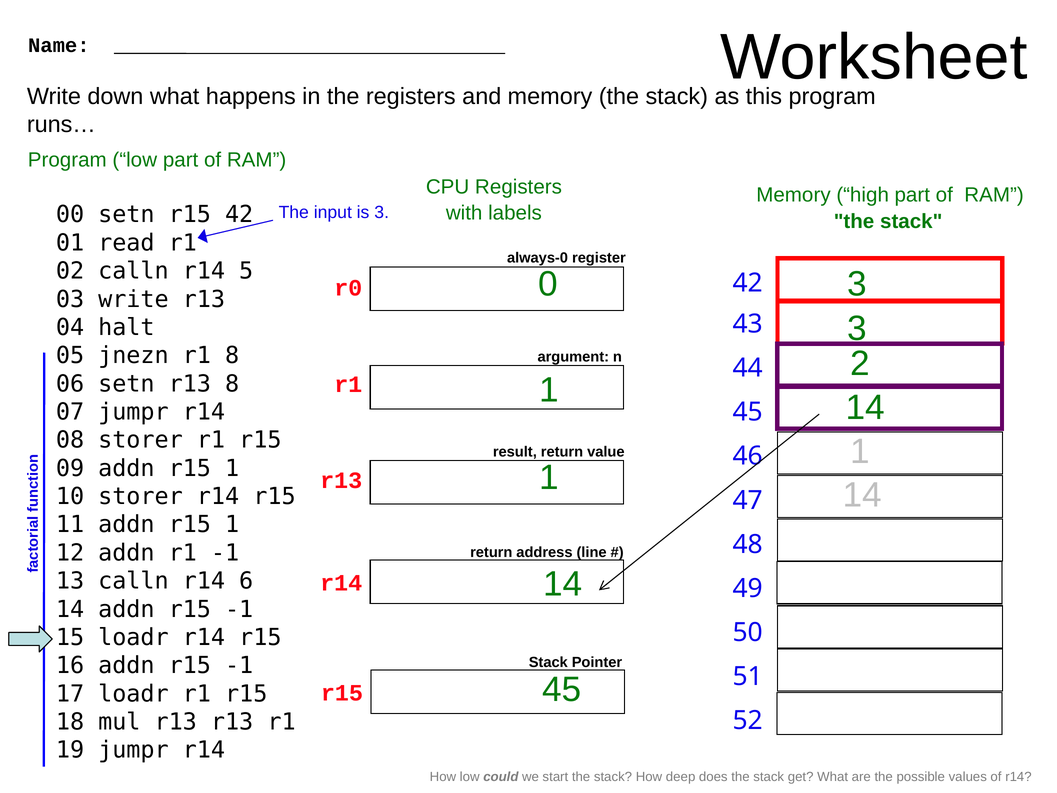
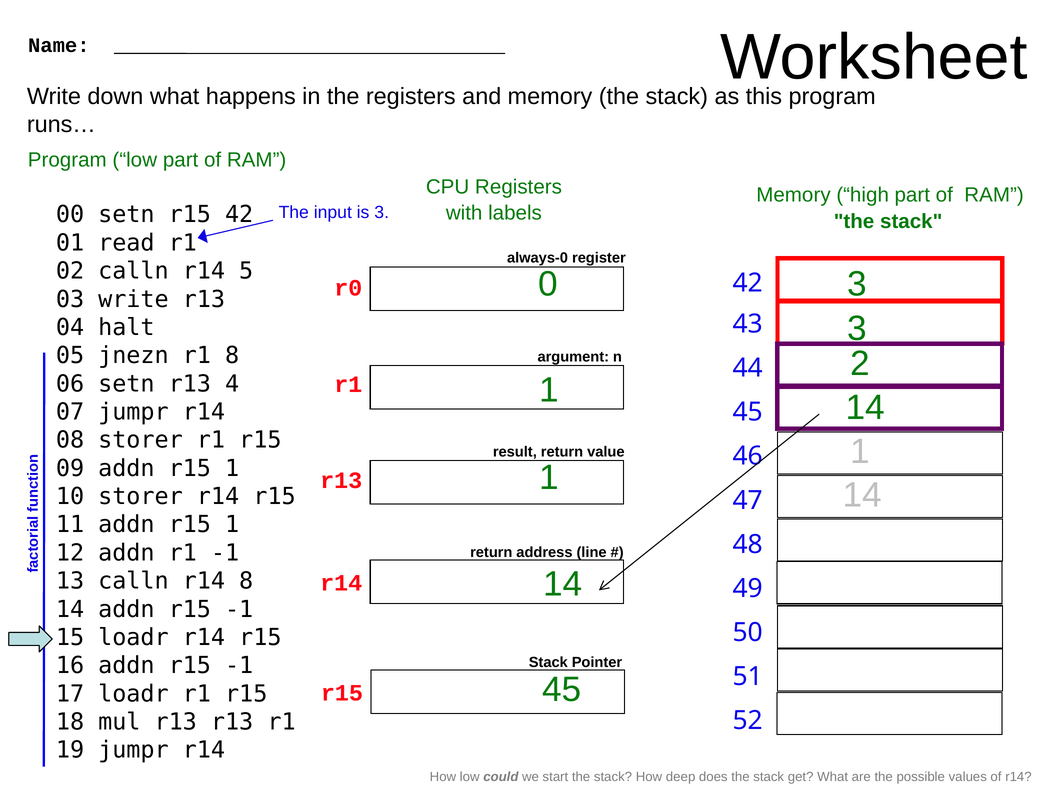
r13 8: 8 -> 4
r14 6: 6 -> 8
